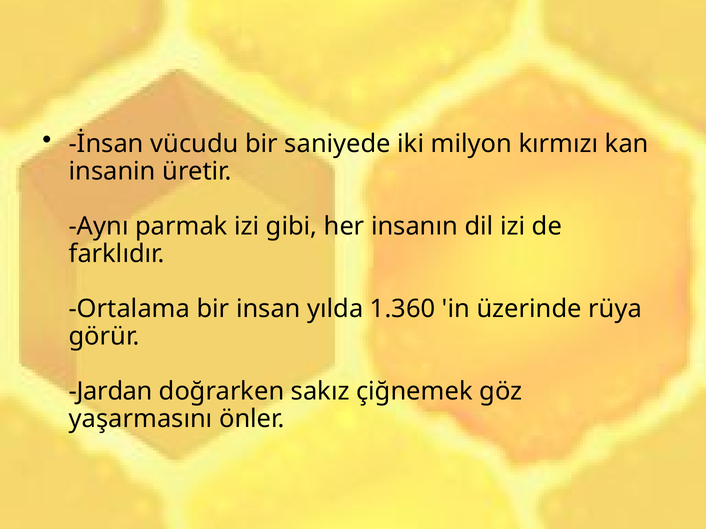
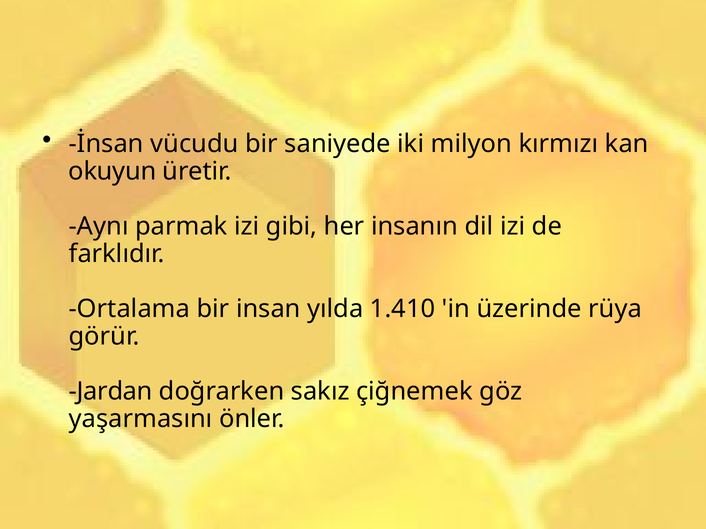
insanin: insanin -> okuyun
1.360: 1.360 -> 1.410
